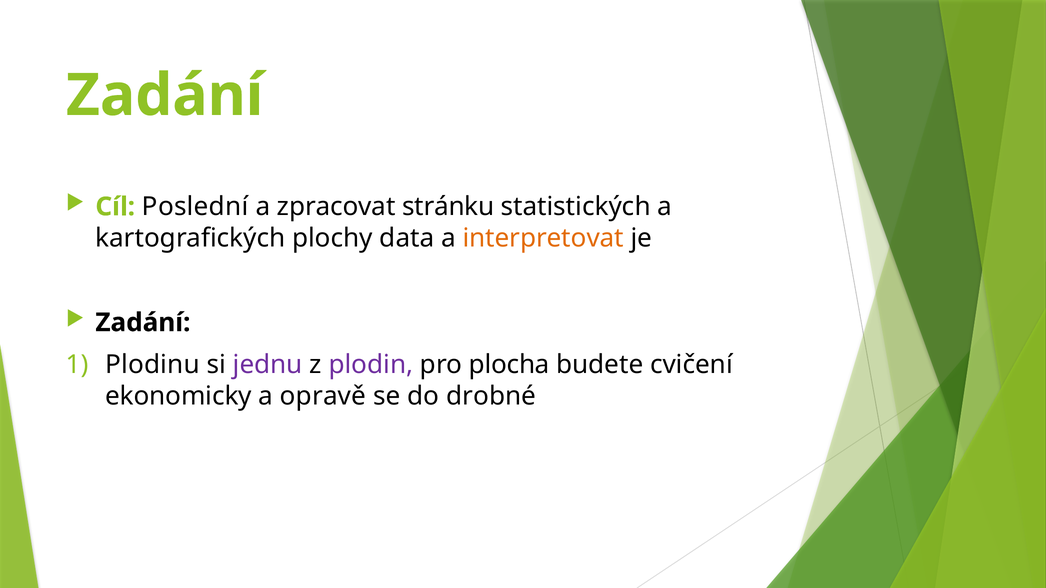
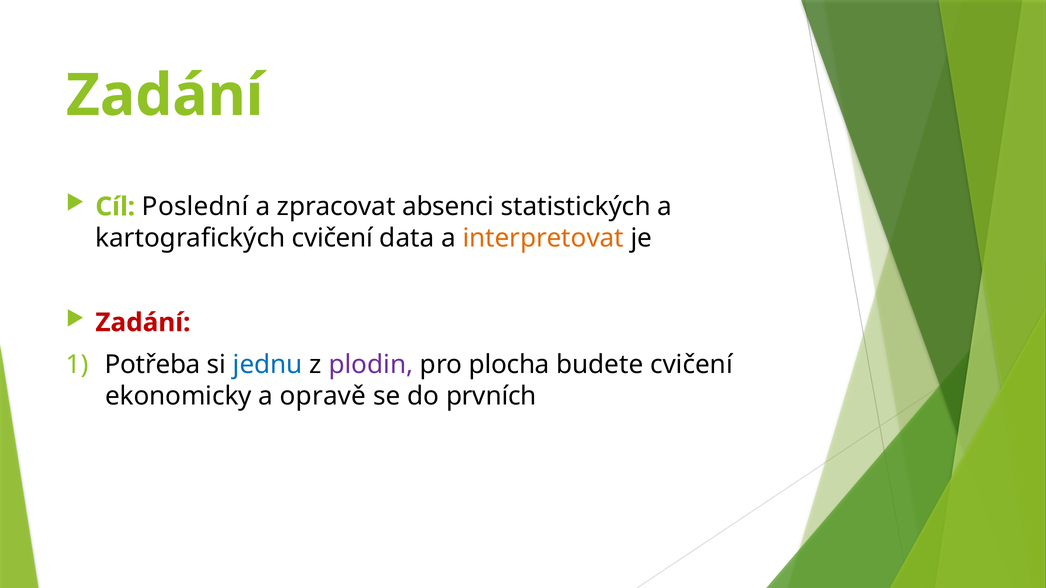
stránku: stránku -> absenci
kartografických plochy: plochy -> cvičení
Zadání at (143, 323) colour: black -> red
Plodinu: Plodinu -> Potřeba
jednu colour: purple -> blue
drobné: drobné -> prvních
